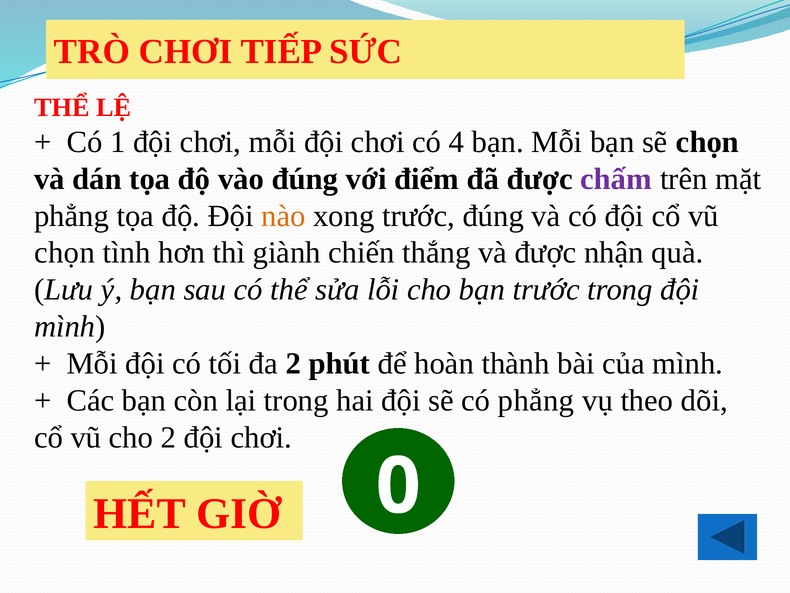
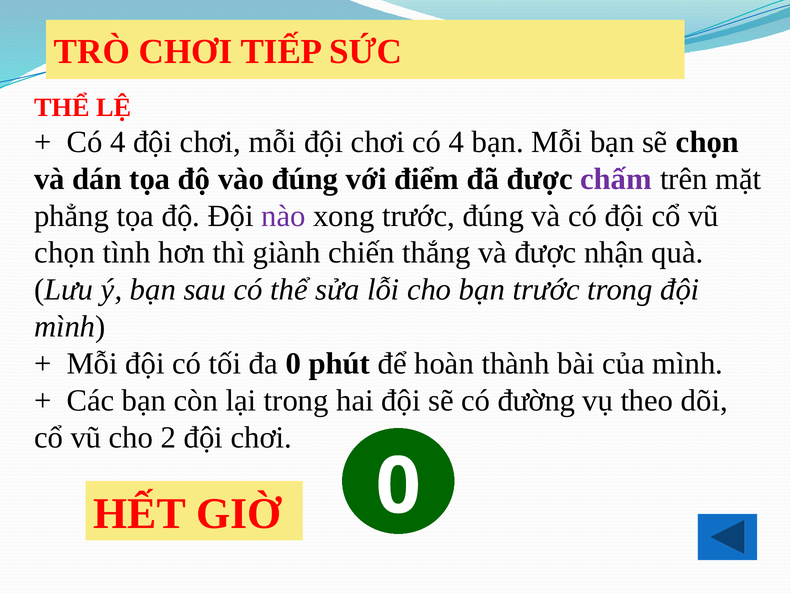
1 at (118, 142): 1 -> 4
nào colour: orange -> purple
đa 2: 2 -> 0
có phẳng: phẳng -> đường
